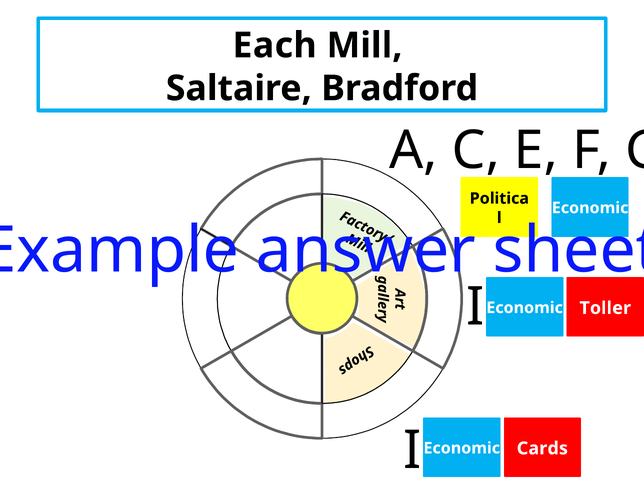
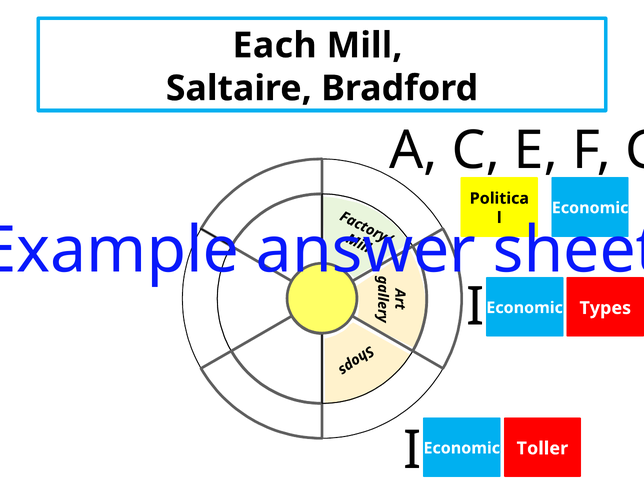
Toller: Toller -> Types
Cards: Cards -> Toller
